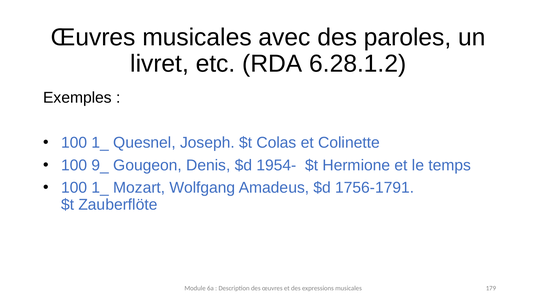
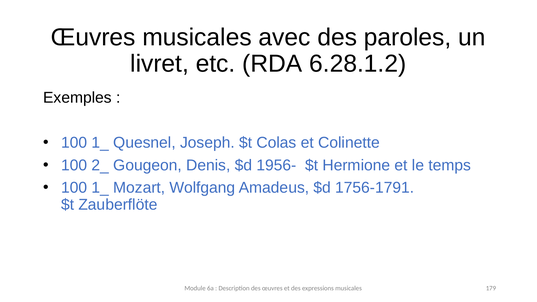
9_: 9_ -> 2_
1954-: 1954- -> 1956-
